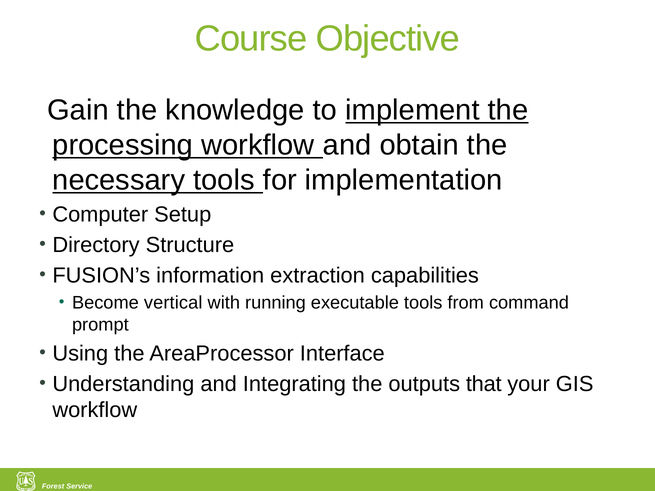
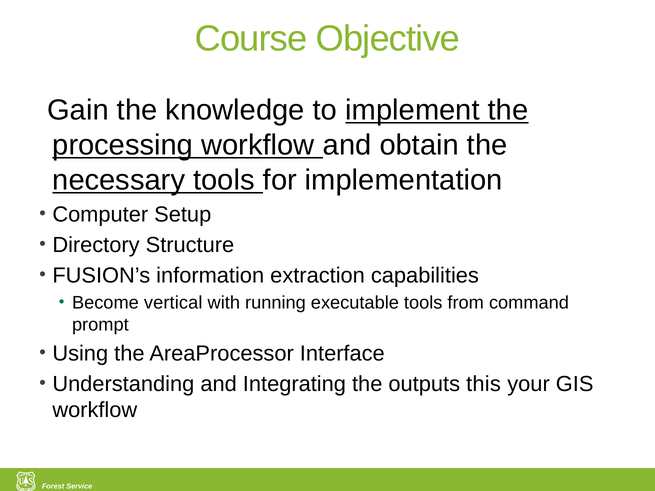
that: that -> this
